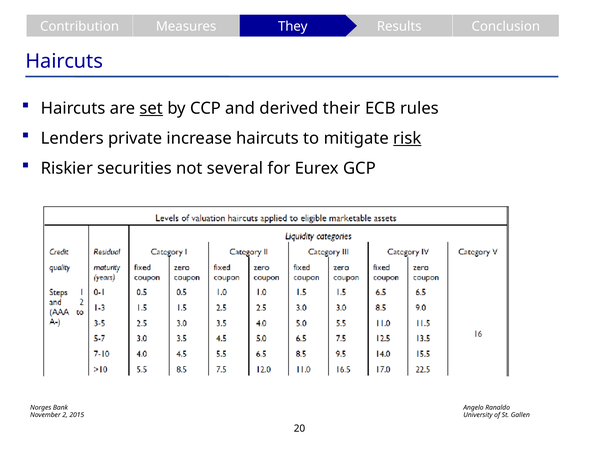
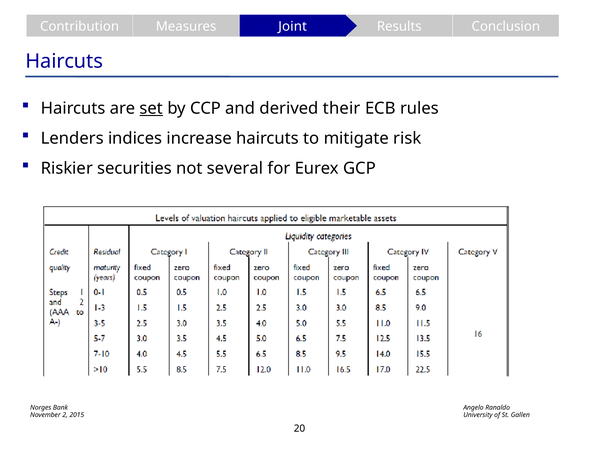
They: They -> Joint
private: private -> indices
risk underline: present -> none
